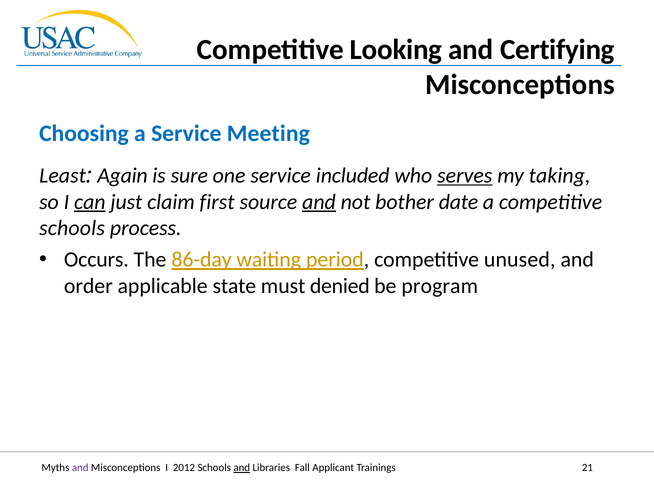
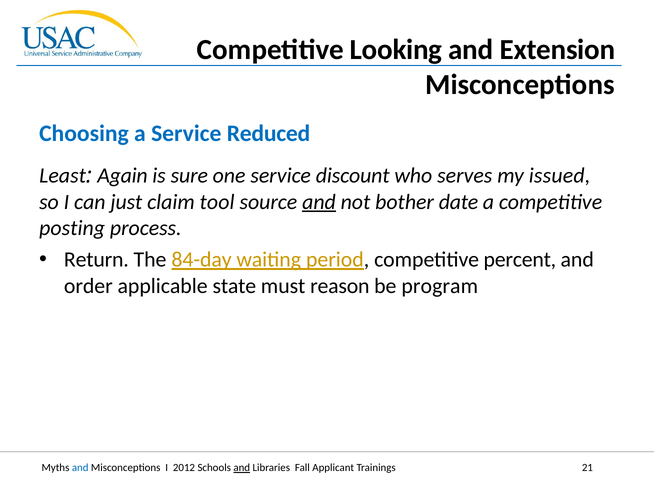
Certifying: Certifying -> Extension
Meeting: Meeting -> Reduced
included: included -> discount
serves underline: present -> none
taking: taking -> issued
can underline: present -> none
first: first -> tool
schools at (72, 228): schools -> posting
Occurs: Occurs -> Return
86-day: 86-day -> 84-day
unused: unused -> percent
denied: denied -> reason
and at (80, 468) colour: purple -> blue
